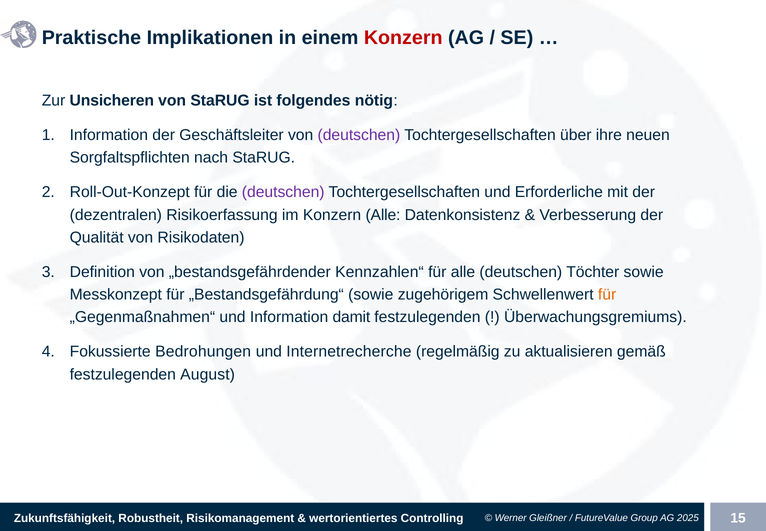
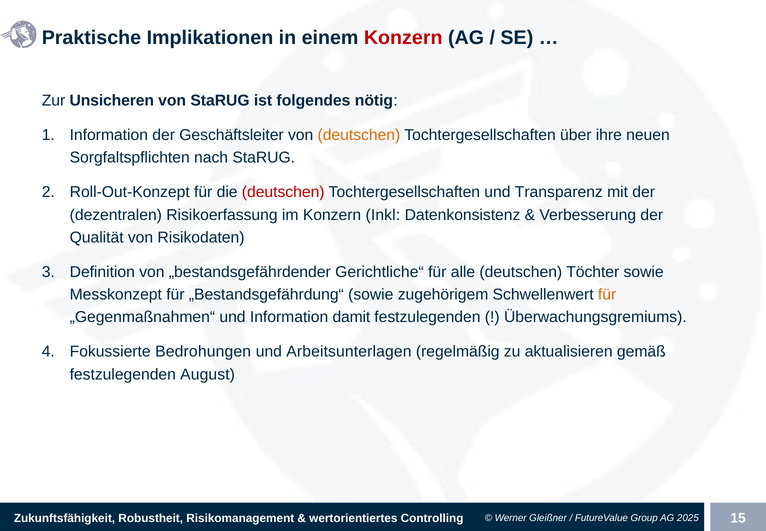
deutschen at (359, 135) colour: purple -> orange
deutschen at (283, 192) colour: purple -> red
Erforderliche: Erforderliche -> Transparenz
Konzern Alle: Alle -> Inkl
Kennzahlen“: Kennzahlen“ -> Gerichtliche“
Internetrecherche: Internetrecherche -> Arbeitsunterlagen
